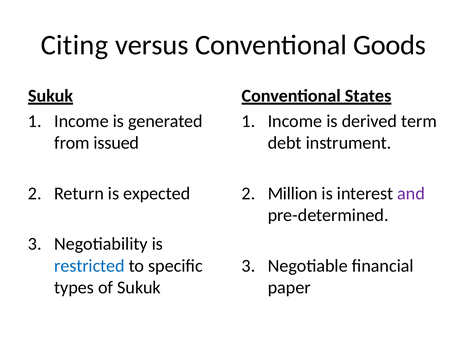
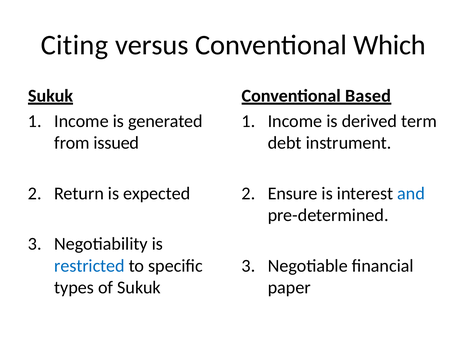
Goods: Goods -> Which
States: States -> Based
Million: Million -> Ensure
and colour: purple -> blue
